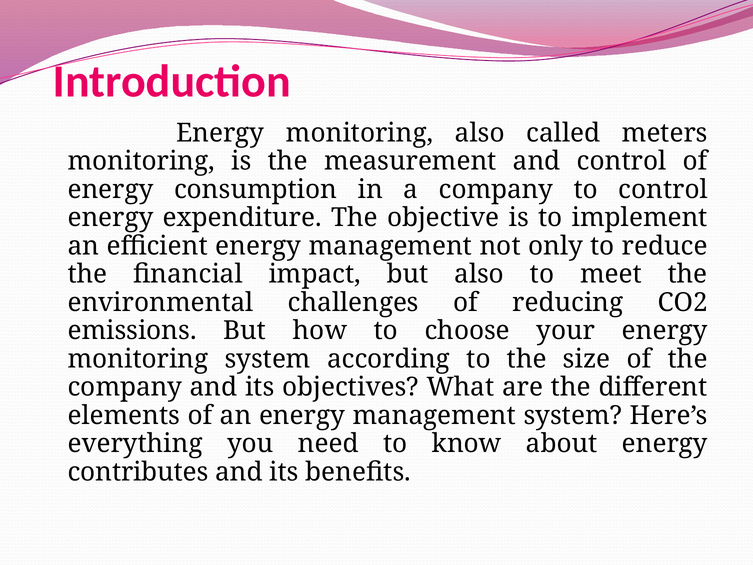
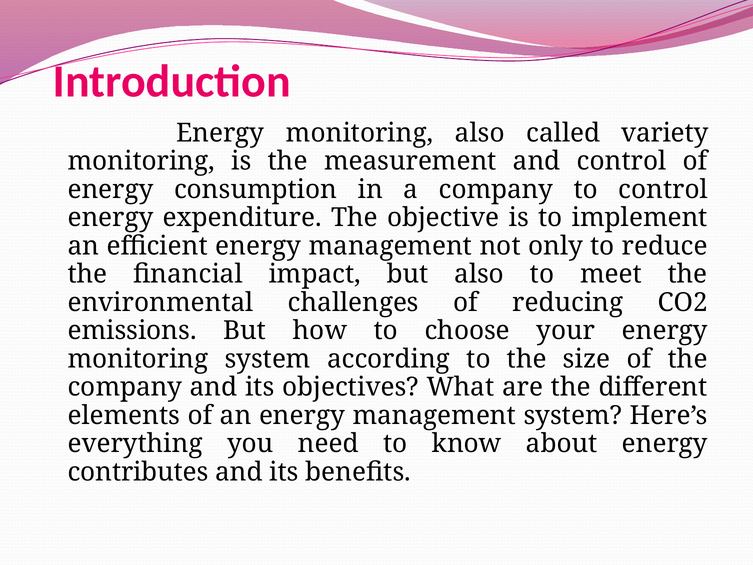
meters: meters -> variety
